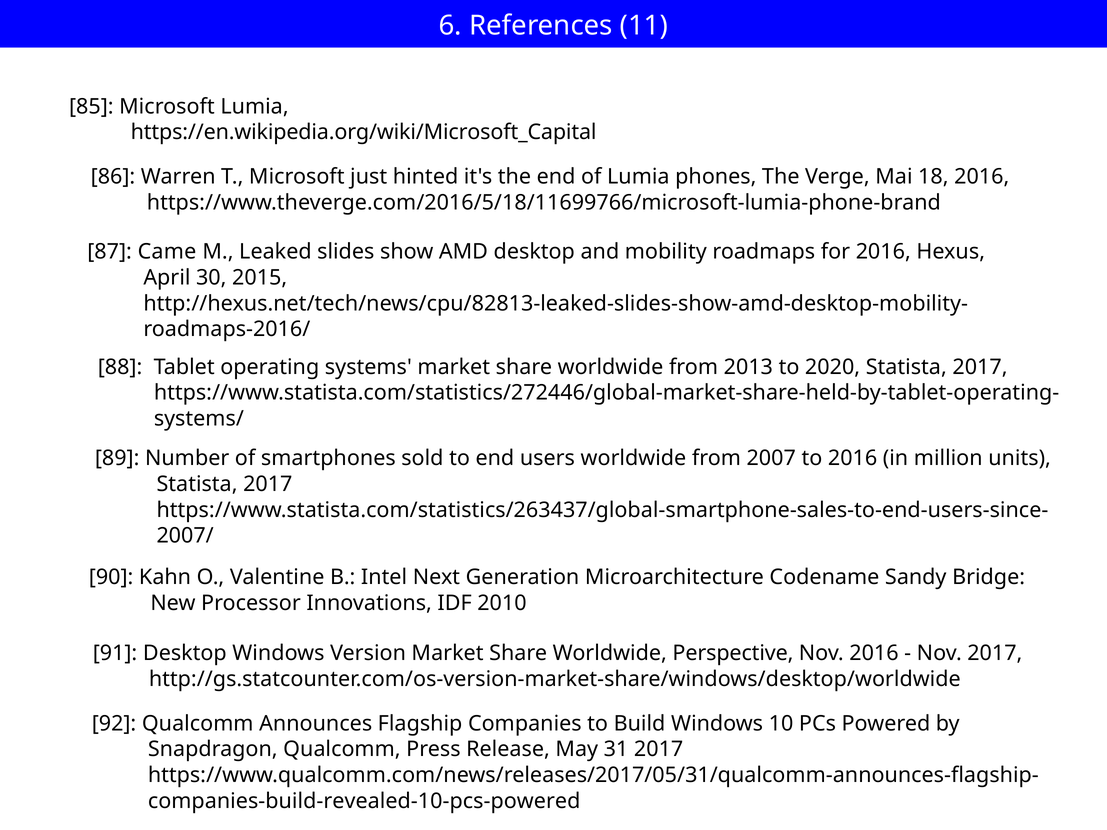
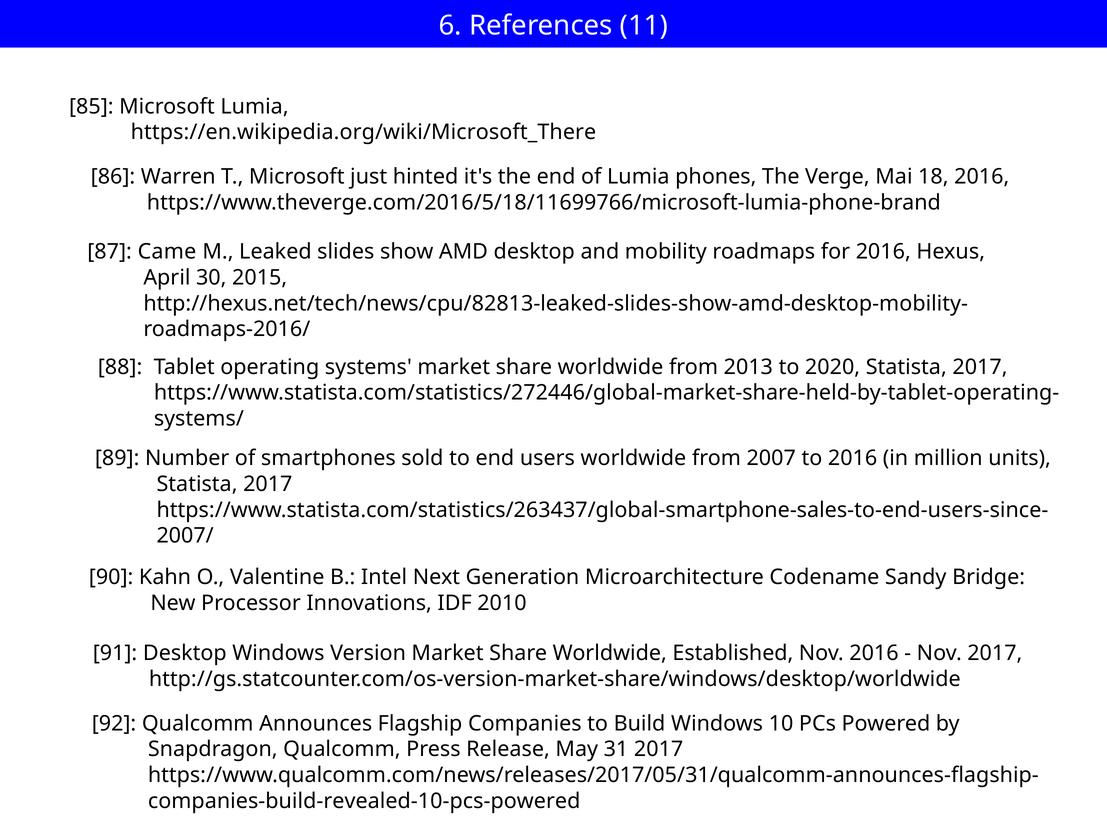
https://en.wikipedia.org/wiki/Microsoft_Capital: https://en.wikipedia.org/wiki/Microsoft_Capital -> https://en.wikipedia.org/wiki/Microsoft_There
Perspective: Perspective -> Established
